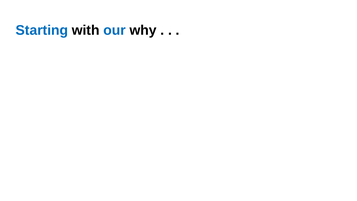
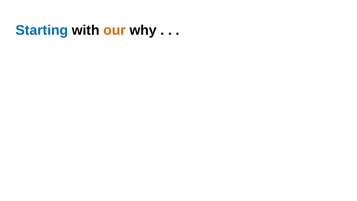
our colour: blue -> orange
